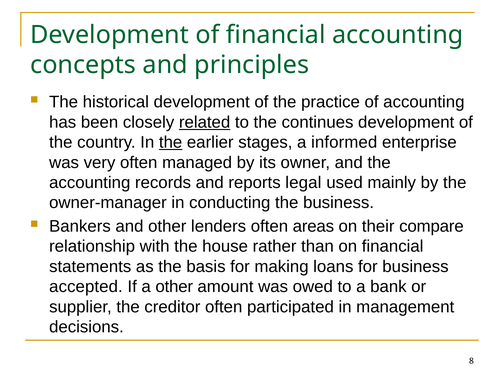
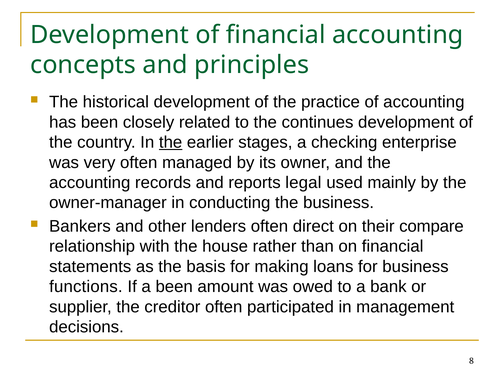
related underline: present -> none
informed: informed -> checking
areas: areas -> direct
accepted: accepted -> functions
a other: other -> been
